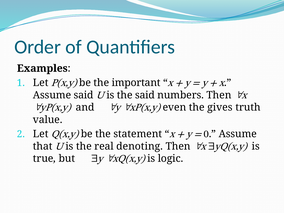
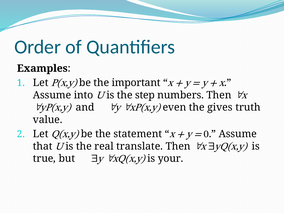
said at (84, 95): said -> into
the said: said -> step
denoting: denoting -> translate
logic: logic -> your
